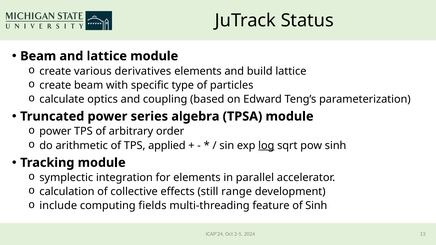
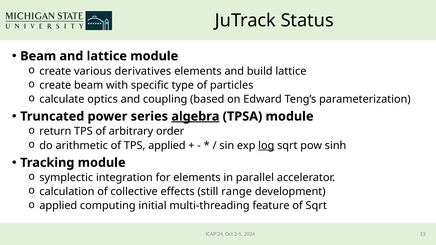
algebra underline: none -> present
power at (55, 132): power -> return
include at (58, 206): include -> applied
fields: fields -> initial
of Sinh: Sinh -> Sqrt
